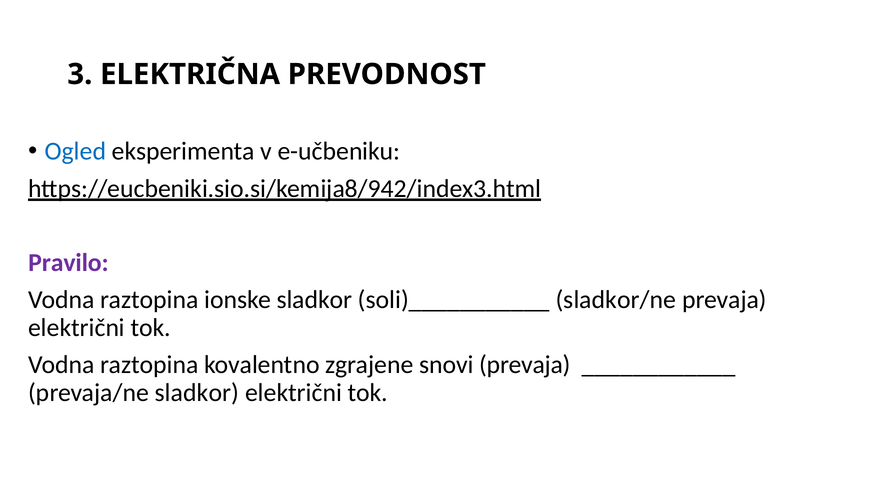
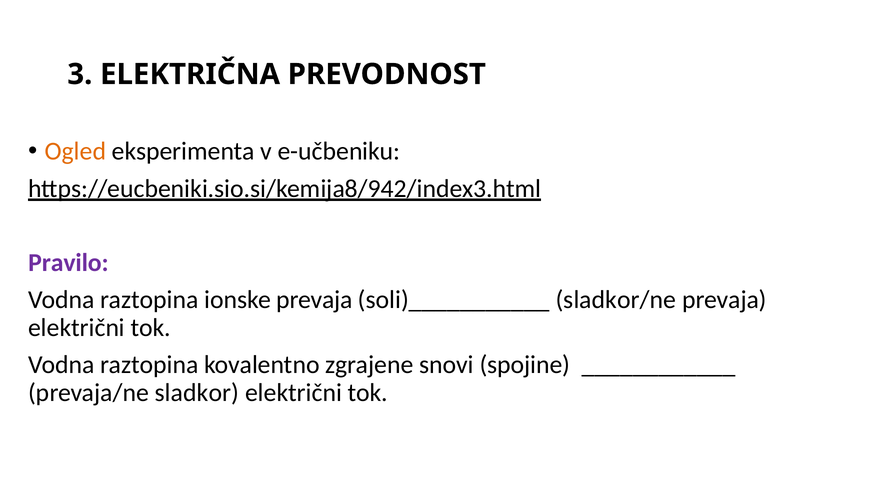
Ogled colour: blue -> orange
ionske sladkor: sladkor -> prevaja
snovi prevaja: prevaja -> spojine
